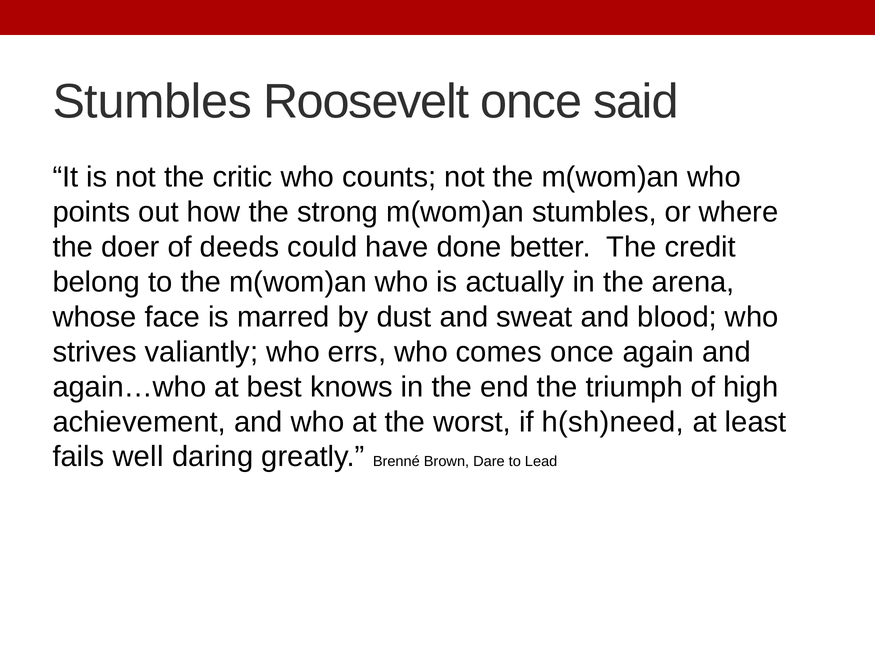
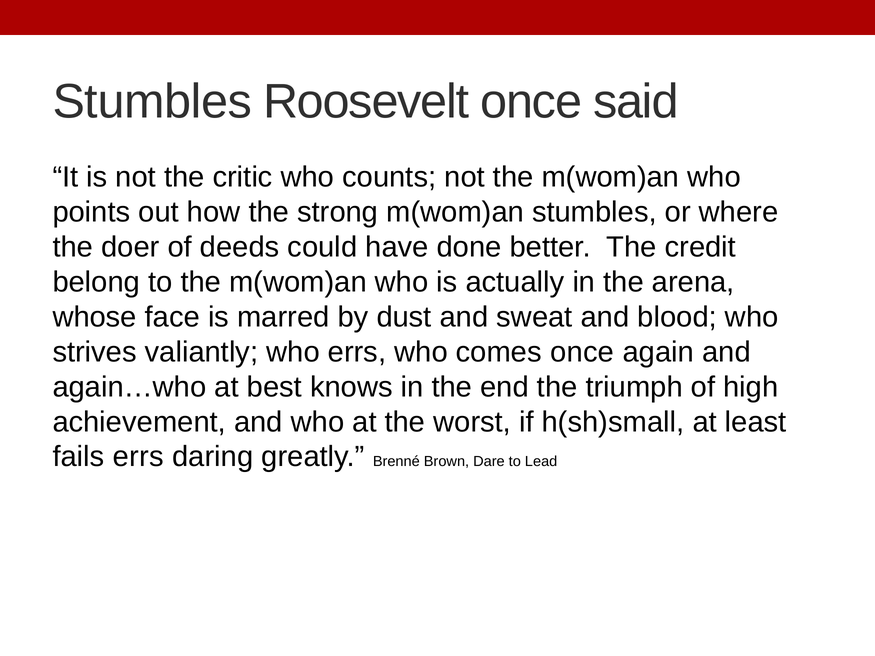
h(sh)need: h(sh)need -> h(sh)small
fails well: well -> errs
